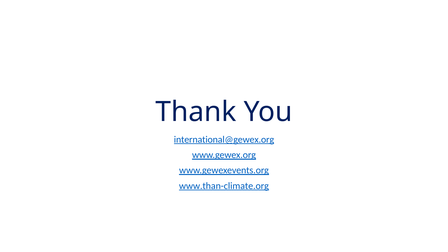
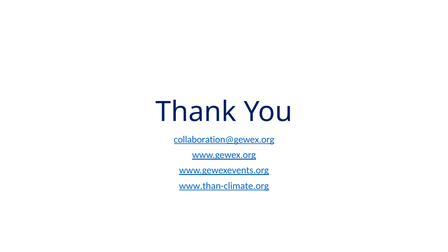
international@gewex.org: international@gewex.org -> collaboration@gewex.org
